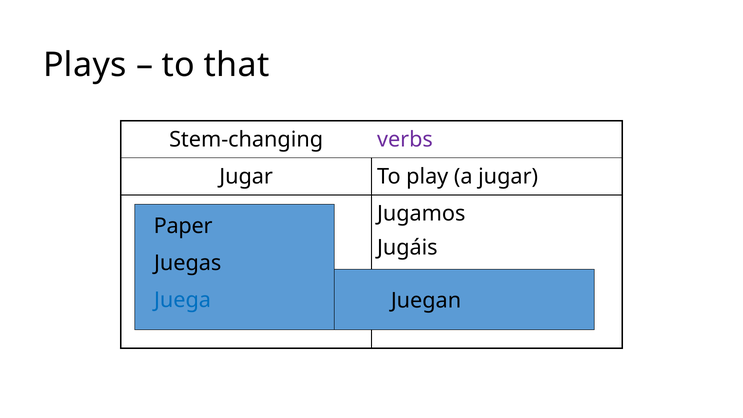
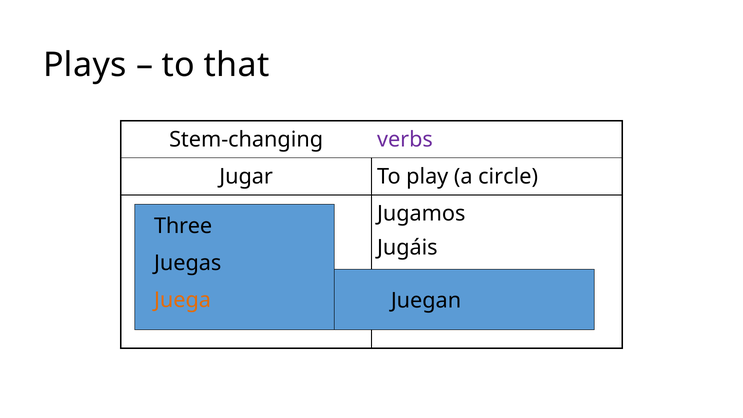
a jugar: jugar -> circle
Paper: Paper -> Three
Juega colour: blue -> orange
